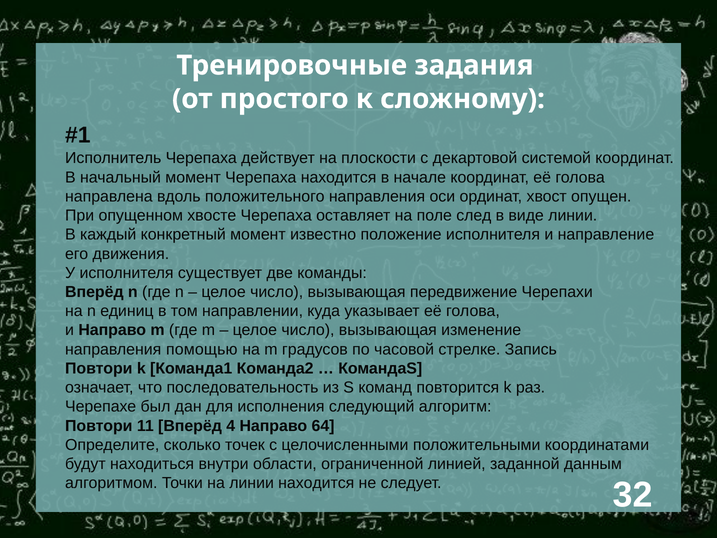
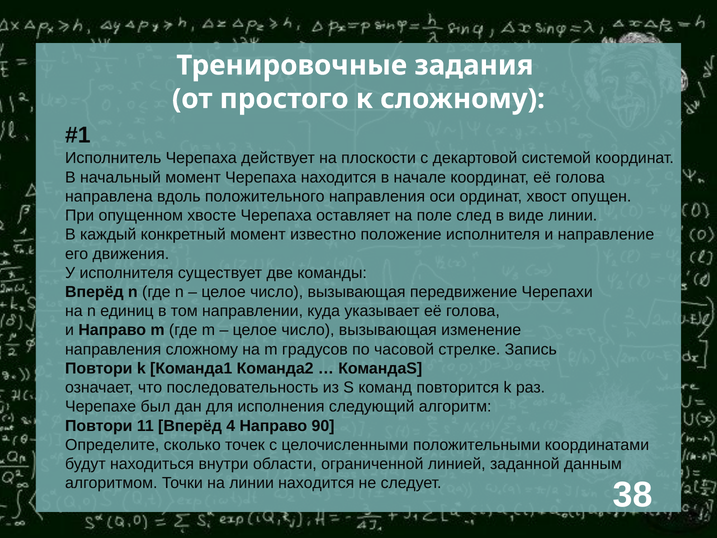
направления помощью: помощью -> сложному
64: 64 -> 90
32: 32 -> 38
